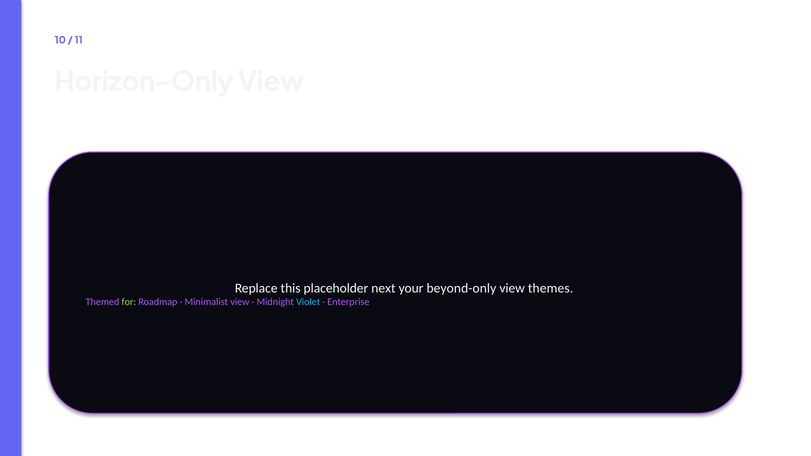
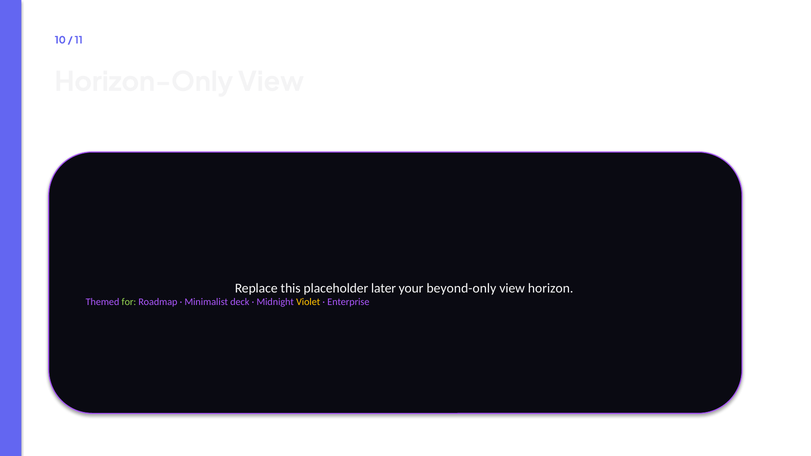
next: next -> later
themes: themes -> horizon
Minimalist view: view -> deck
Violet colour: light blue -> yellow
